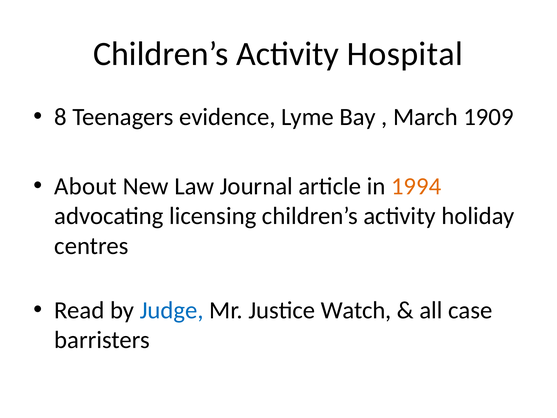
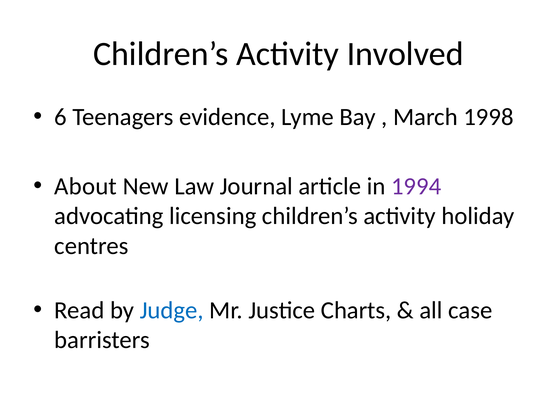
Hospital: Hospital -> Involved
8: 8 -> 6
1909: 1909 -> 1998
1994 colour: orange -> purple
Watch: Watch -> Charts
